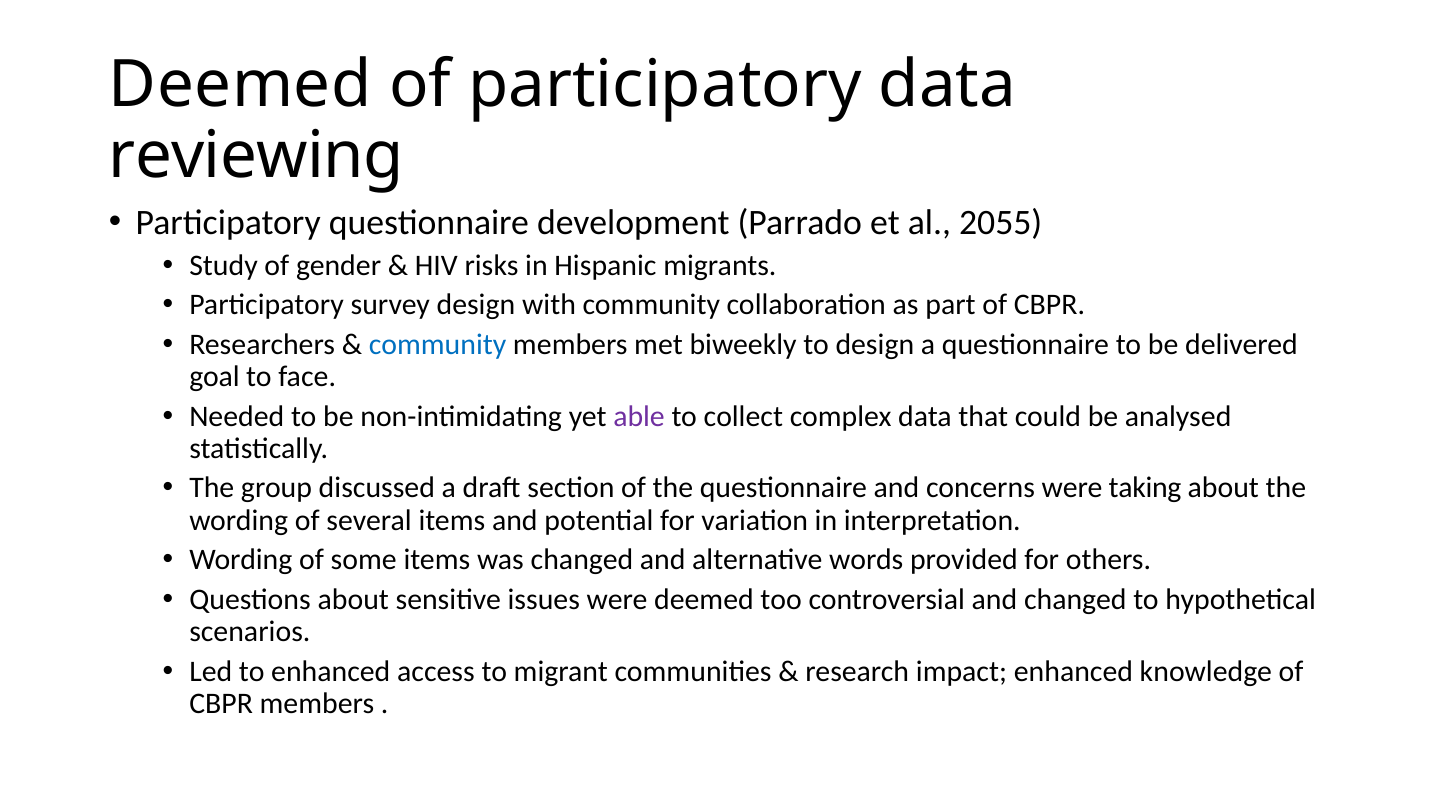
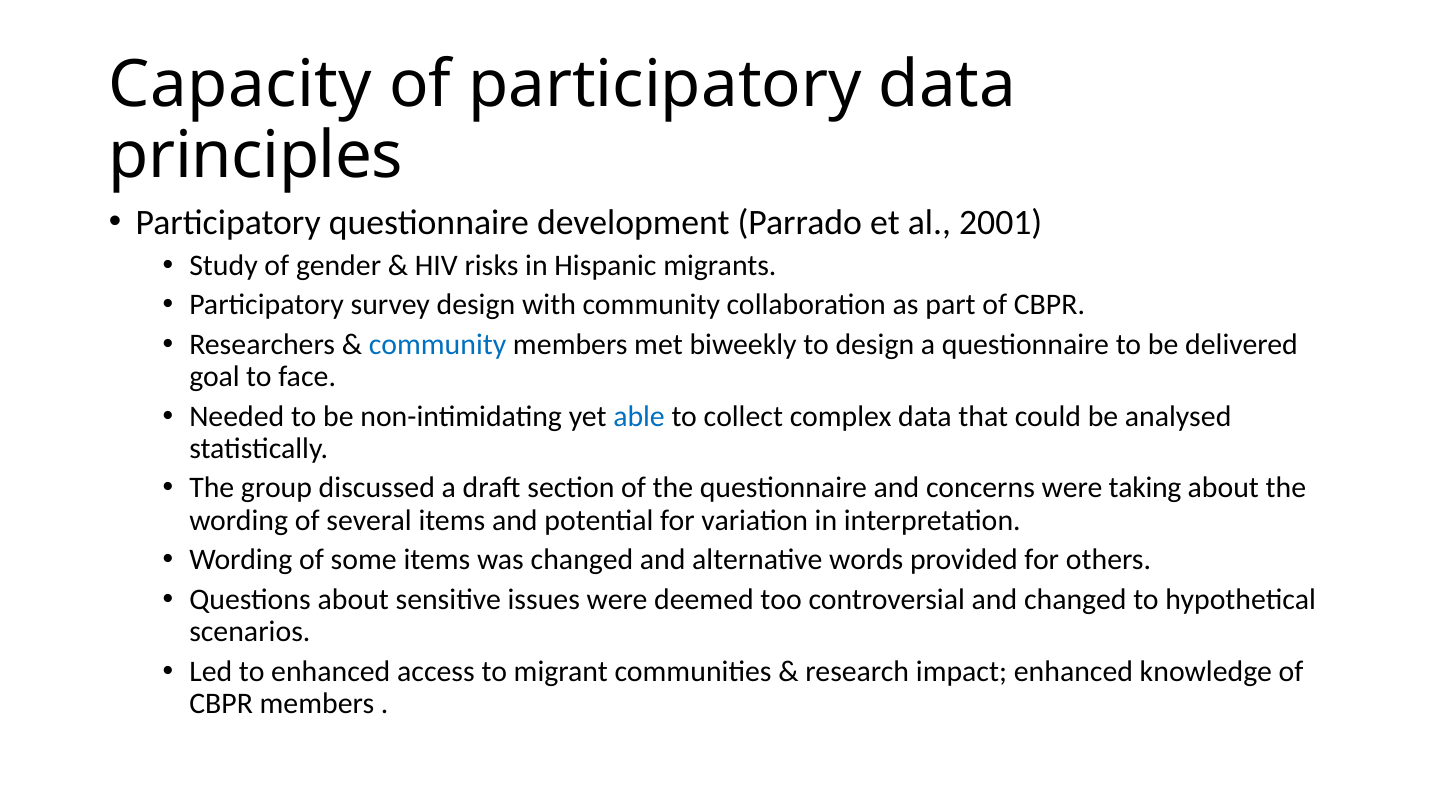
Deemed at (240, 85): Deemed -> Capacity
reviewing: reviewing -> principles
2055: 2055 -> 2001
able colour: purple -> blue
